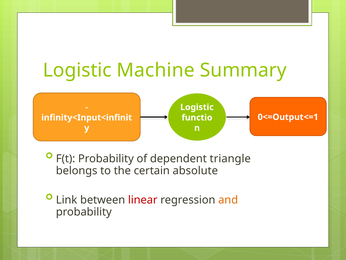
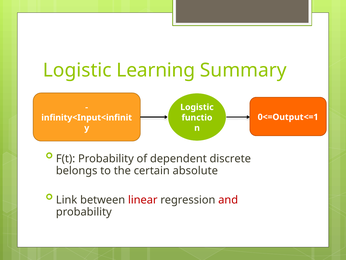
Machine: Machine -> Learning
triangle: triangle -> discrete
and colour: orange -> red
